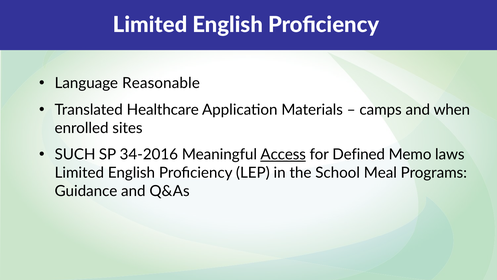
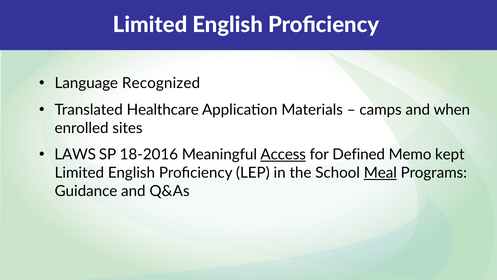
Reasonable: Reasonable -> Recognized
SUCH: SUCH -> LAWS
34-2016: 34-2016 -> 18-2016
laws: laws -> kept
Meal underline: none -> present
